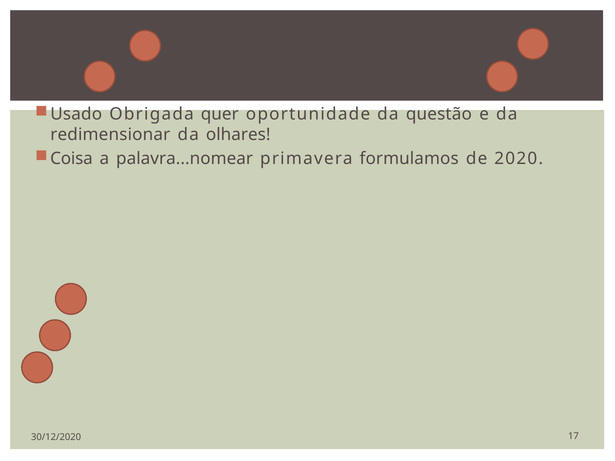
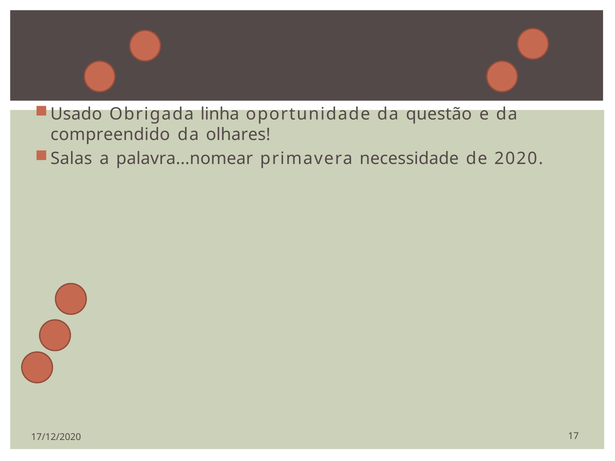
quer: quer -> linha
redimensionar: redimensionar -> compreendido
Coisa: Coisa -> Salas
formulamos: formulamos -> necessidade
30/12/2020: 30/12/2020 -> 17/12/2020
